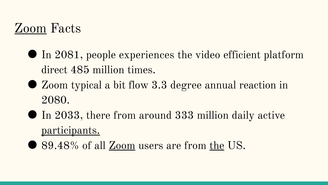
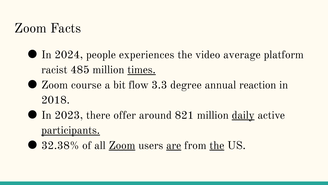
Zoom at (31, 28) underline: present -> none
2081: 2081 -> 2024
efficient: efficient -> average
direct: direct -> racist
times underline: none -> present
typical: typical -> course
2080: 2080 -> 2018
2033: 2033 -> 2023
there from: from -> offer
333: 333 -> 821
daily underline: none -> present
89.48%: 89.48% -> 32.38%
are underline: none -> present
